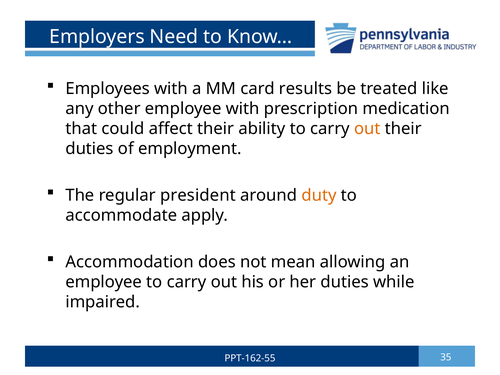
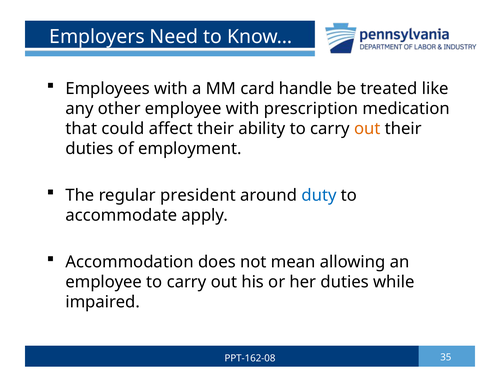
results: results -> handle
duty colour: orange -> blue
PPT-162-55: PPT-162-55 -> PPT-162-08
